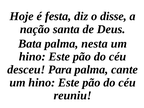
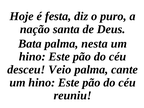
disse: disse -> puro
Para: Para -> Veio
